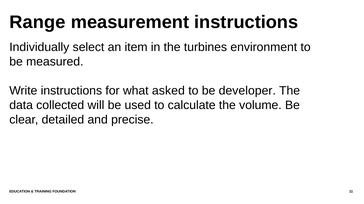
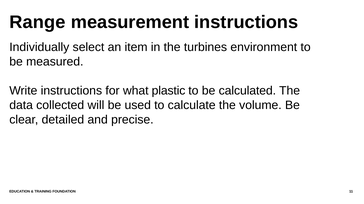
asked: asked -> plastic
developer: developer -> calculated
